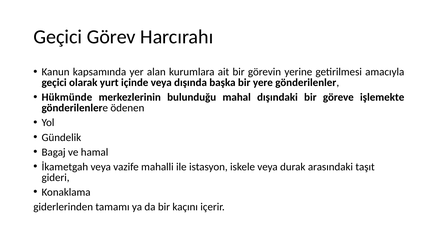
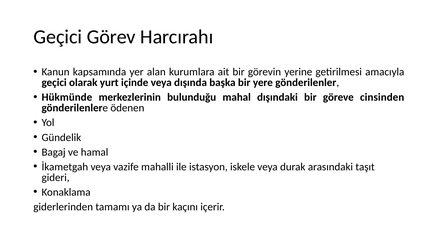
işlemekte: işlemekte -> cinsinden
